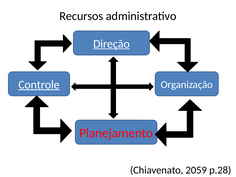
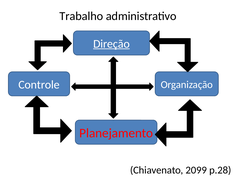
Recursos: Recursos -> Trabalho
Controle underline: present -> none
2059: 2059 -> 2099
